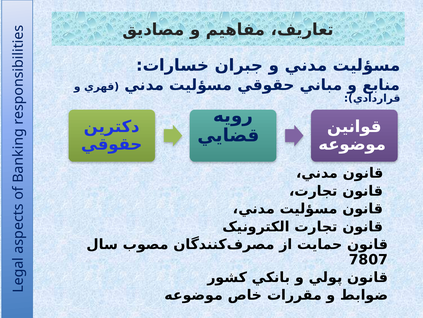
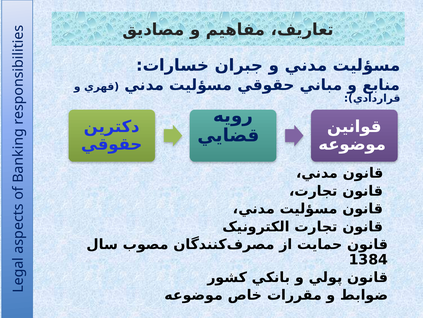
7807: 7807 -> 1384
